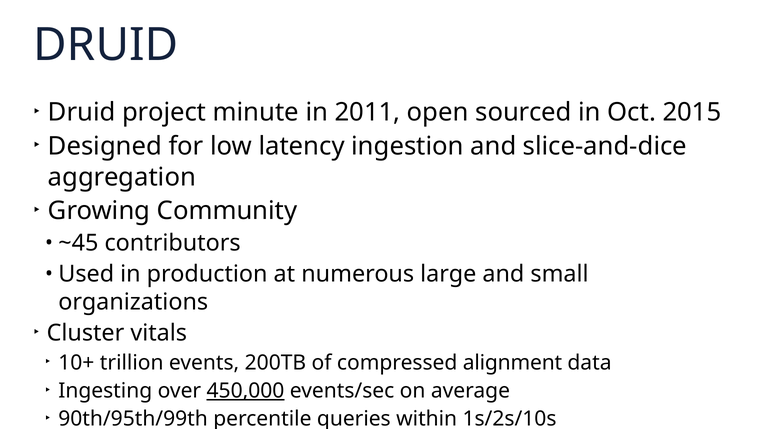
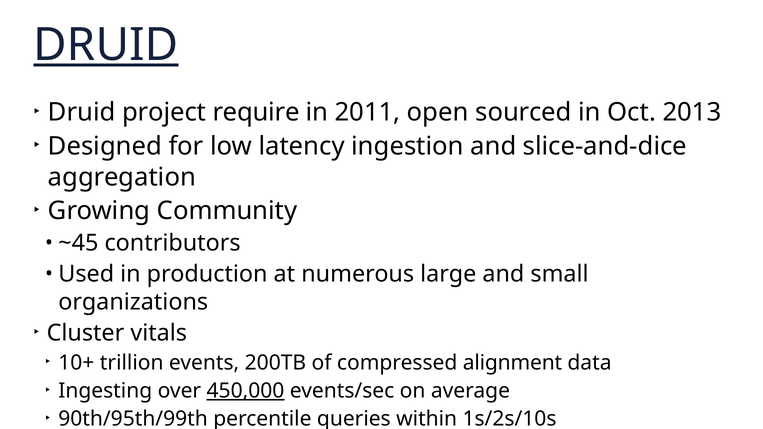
DRUID at (106, 45) underline: none -> present
minute: minute -> require
2015: 2015 -> 2013
